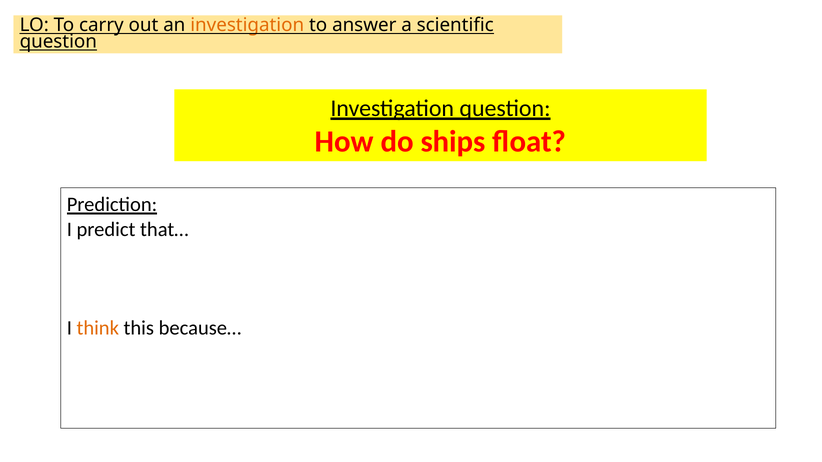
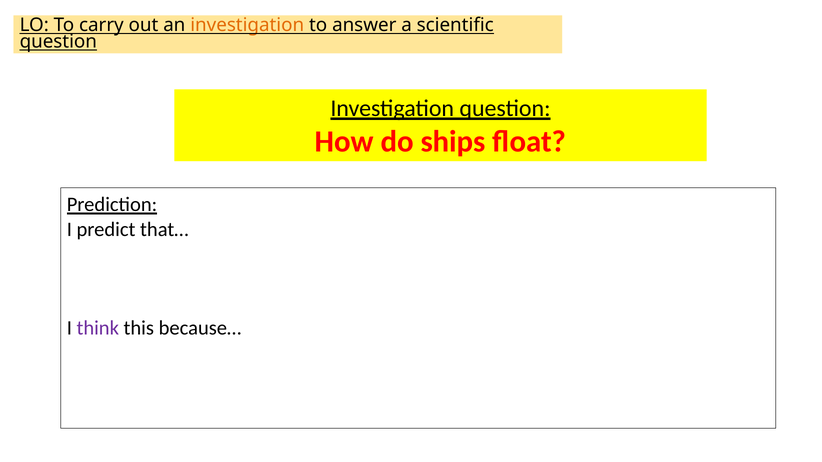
think colour: orange -> purple
